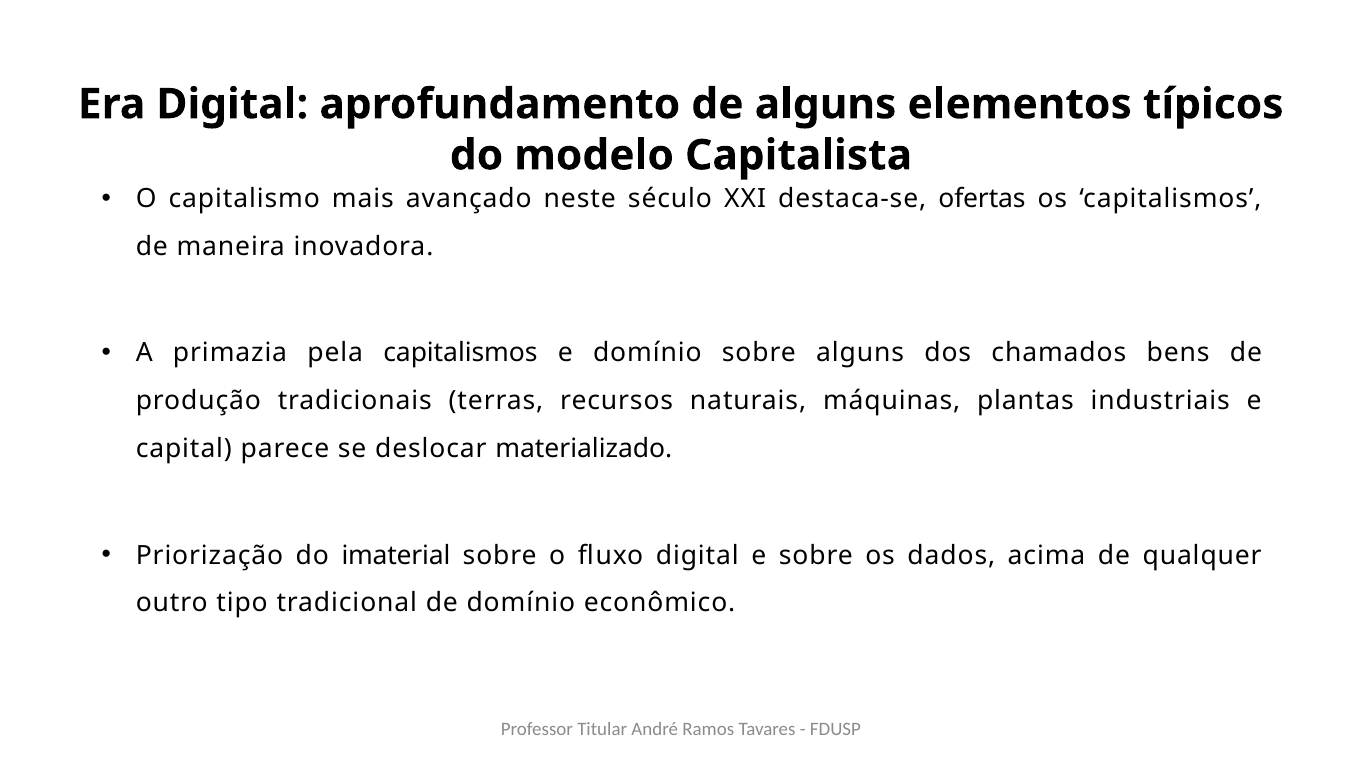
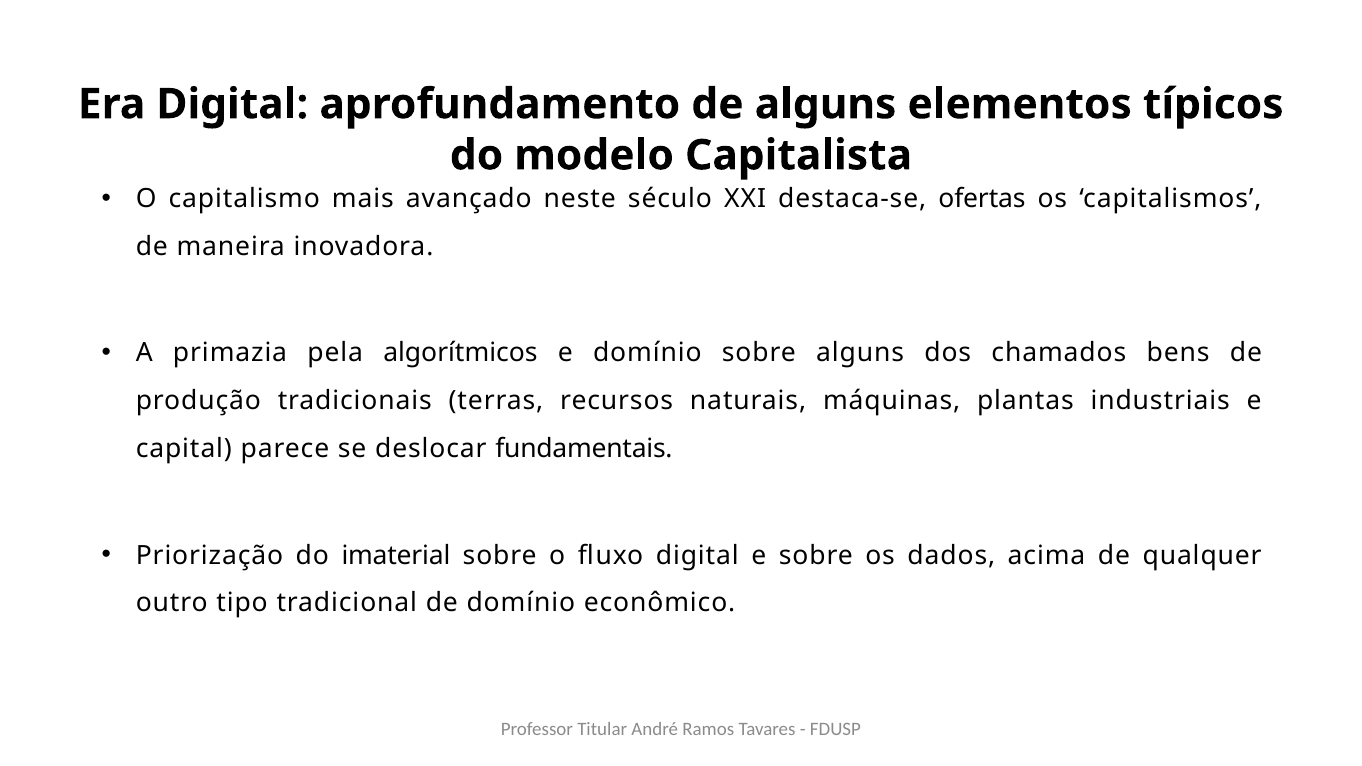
pela capitalismos: capitalismos -> algorítmicos
materializado: materializado -> fundamentais
